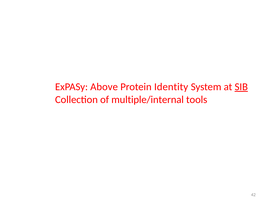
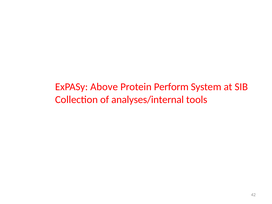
Identity: Identity -> Perform
SIB underline: present -> none
multiple/internal: multiple/internal -> analyses/internal
